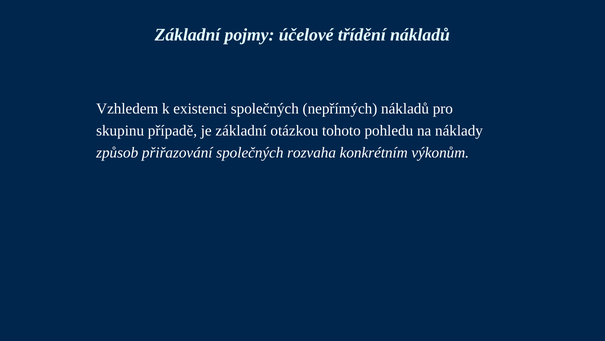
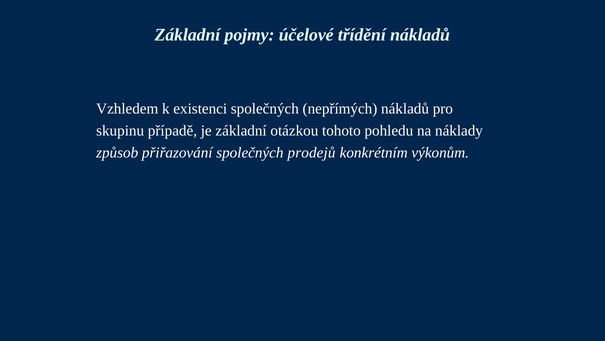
rozvaha: rozvaha -> prodejů
